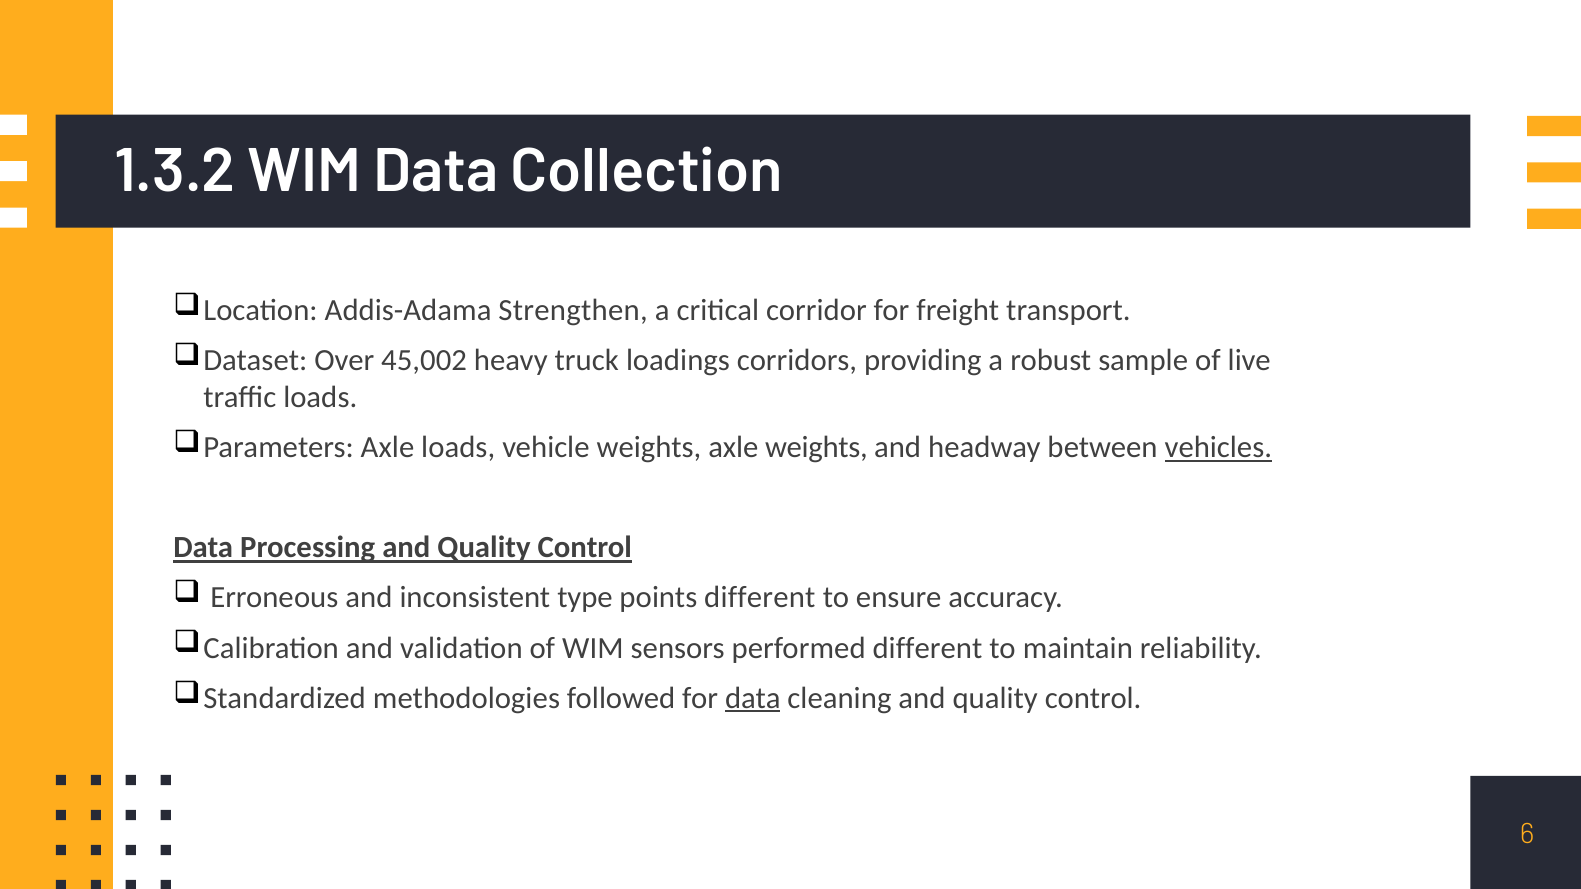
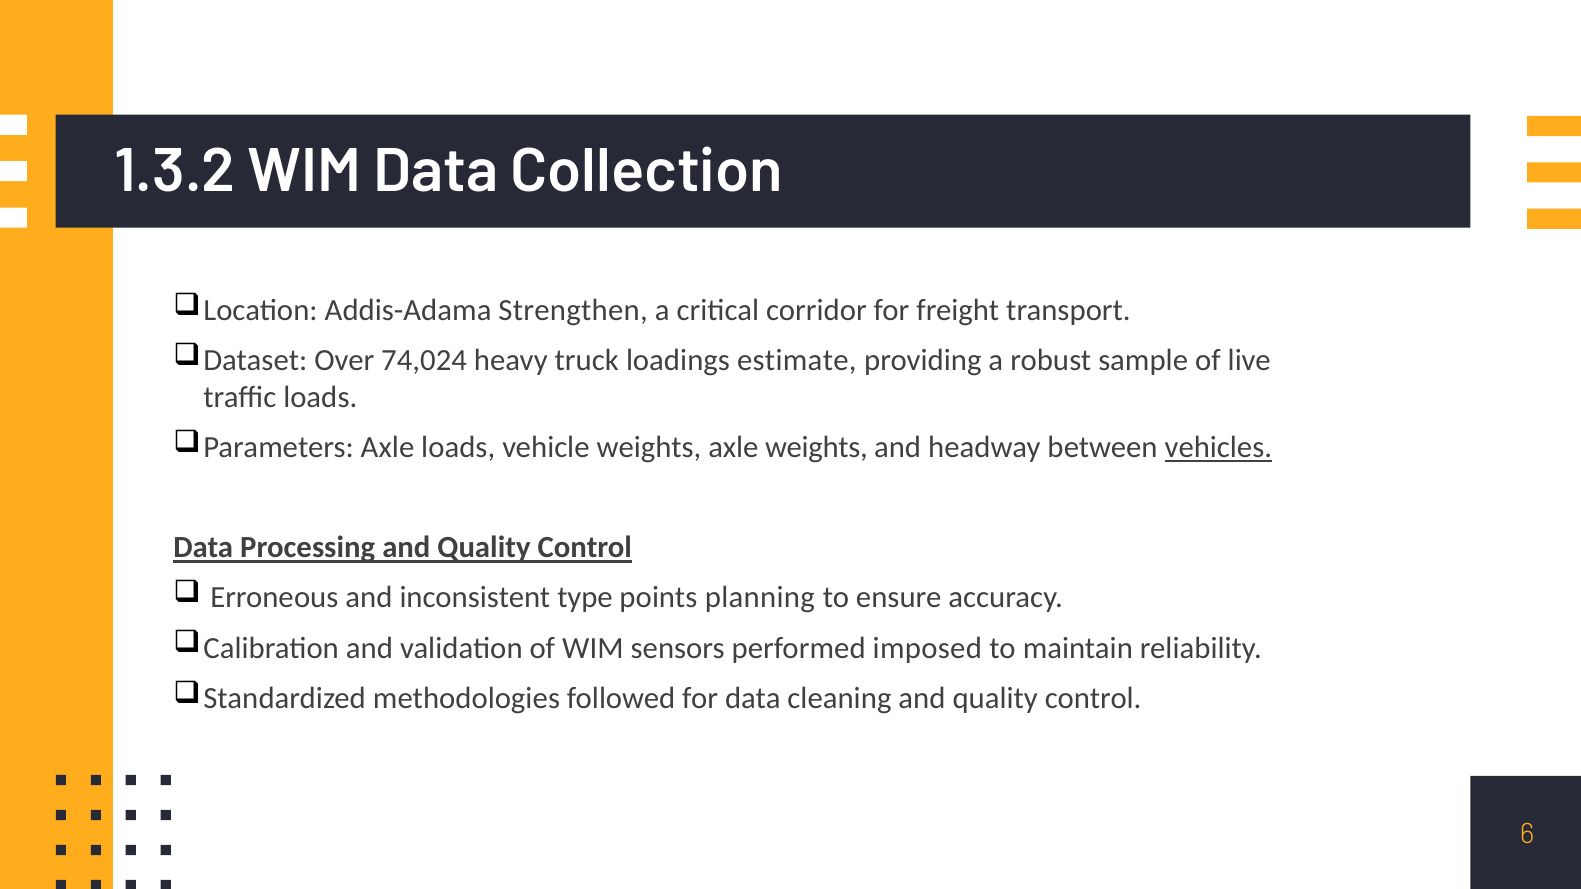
45,002: 45,002 -> 74,024
corridors: corridors -> estimate
points different: different -> planning
performed different: different -> imposed
data at (753, 698) underline: present -> none
